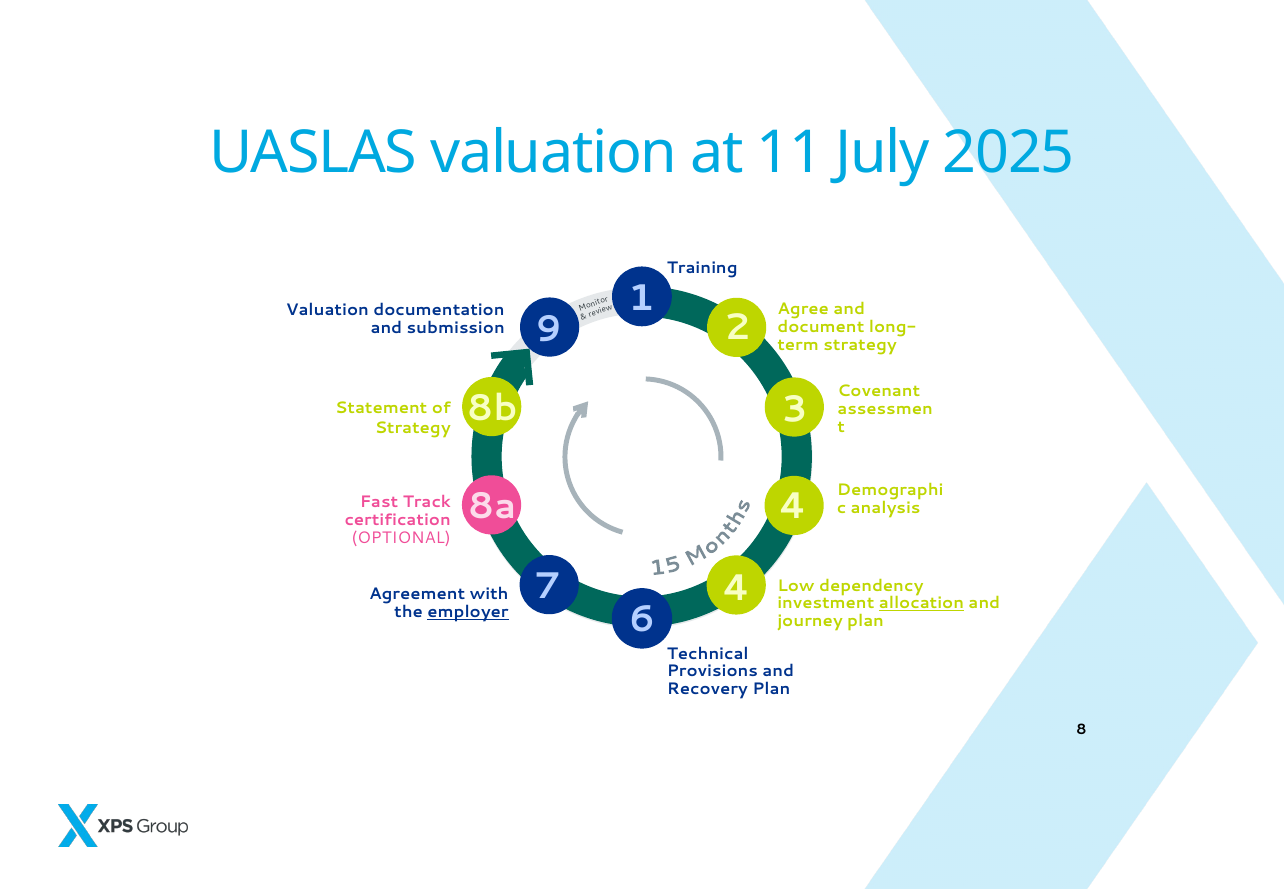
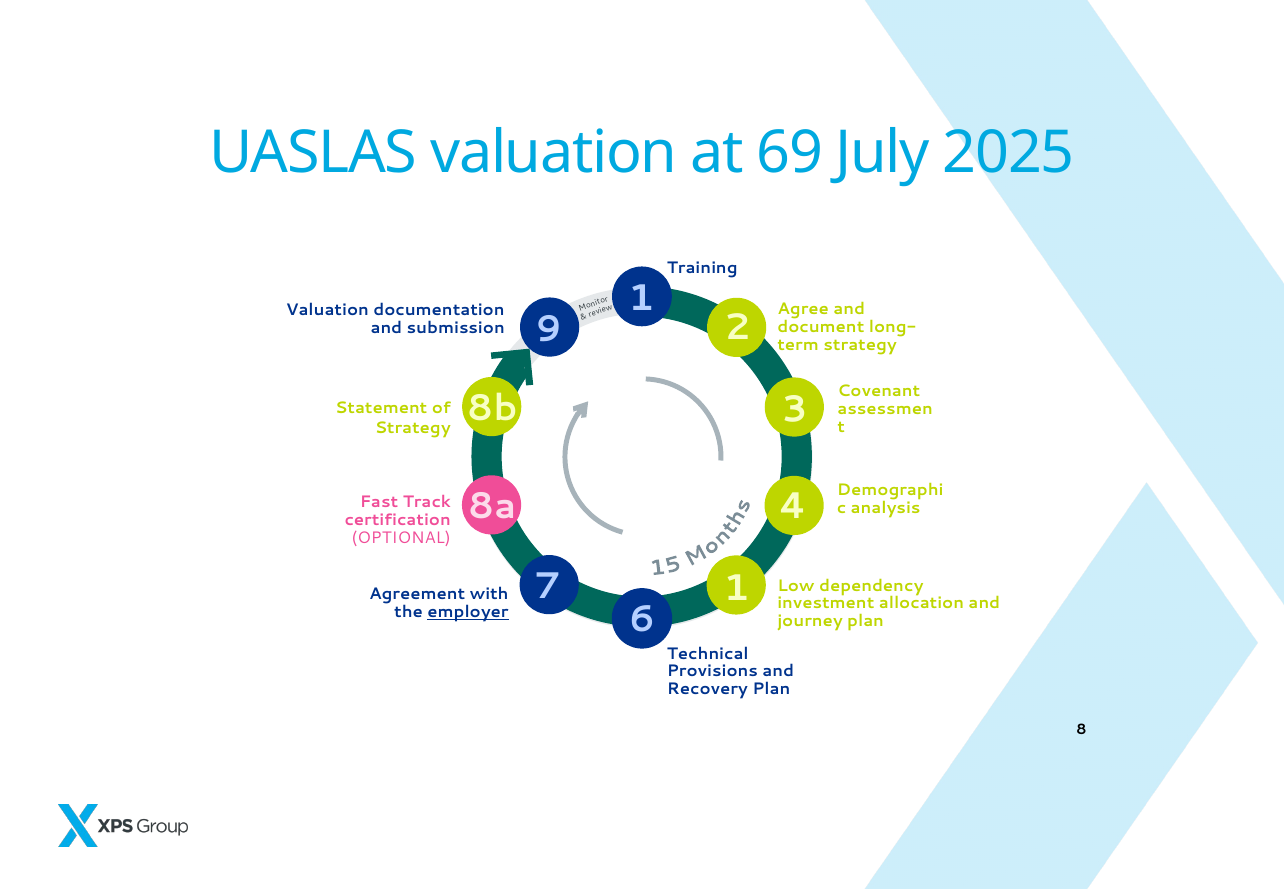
11: 11 -> 69
7 4: 4 -> 1
allocation underline: present -> none
